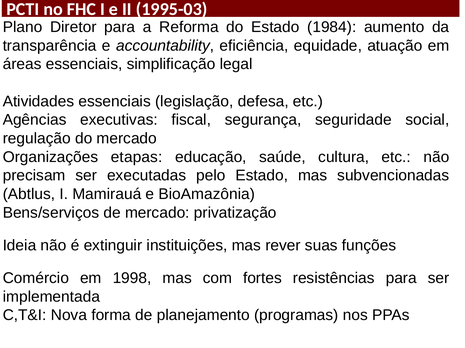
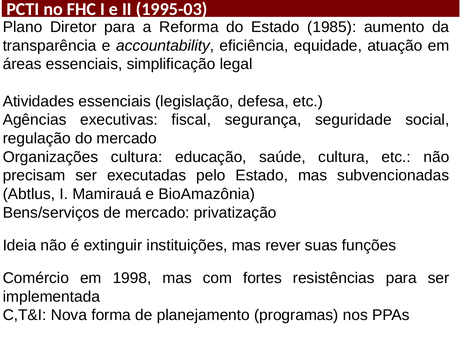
1984: 1984 -> 1985
Organizações etapas: etapas -> cultura
